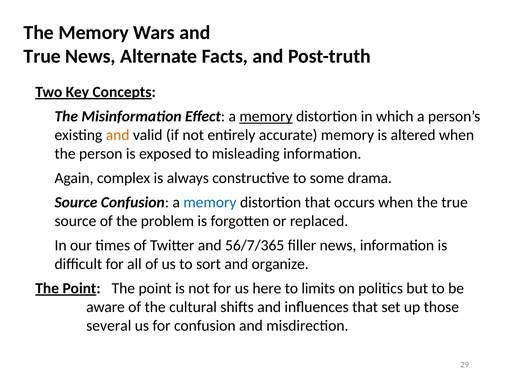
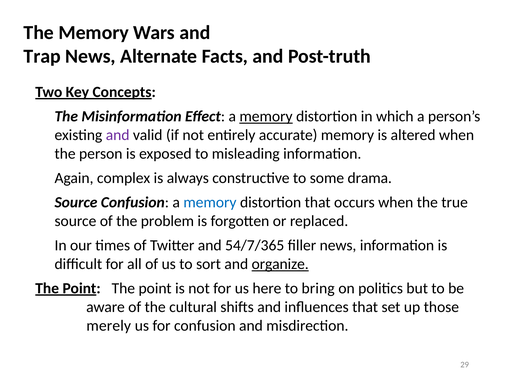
True at (42, 56): True -> Trap
and at (118, 135) colour: orange -> purple
56/7/365: 56/7/365 -> 54/7/365
organize underline: none -> present
limits: limits -> bring
several: several -> merely
